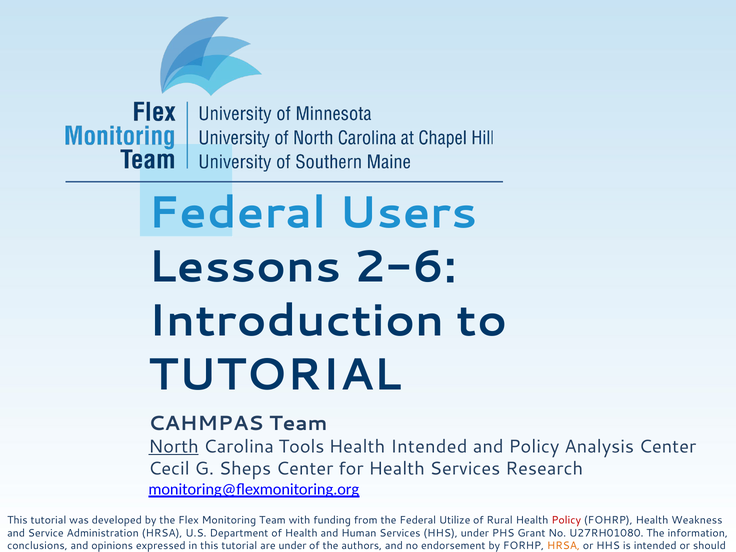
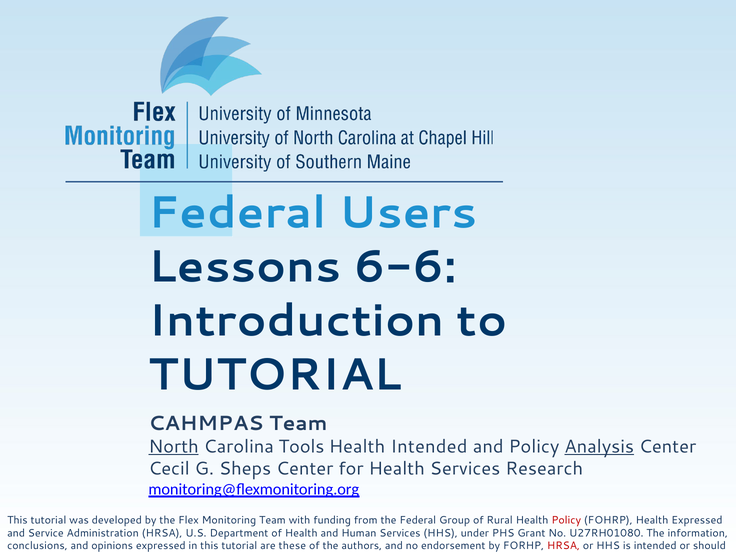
2-6: 2-6 -> 6-6
Analysis underline: none -> present
Utilize: Utilize -> Group
Health Weakness: Weakness -> Expressed
are under: under -> these
HRSA at (563, 546) colour: orange -> red
